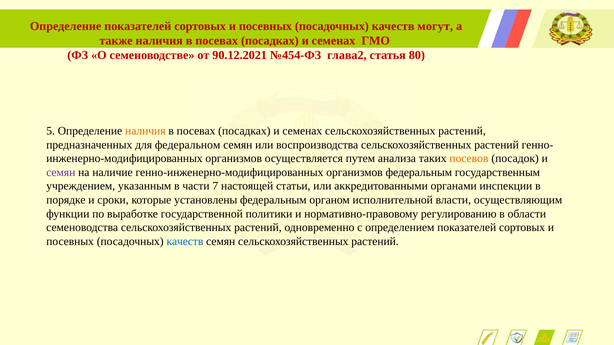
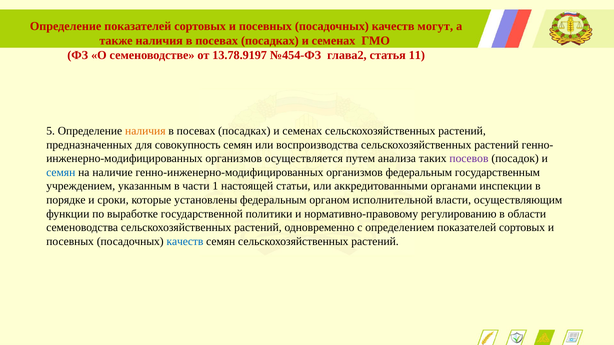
90.12.2021: 90.12.2021 -> 13.78.9197
80: 80 -> 11
федеральном: федеральном -> совокупность
посевов colour: orange -> purple
семян at (61, 173) colour: purple -> blue
7: 7 -> 1
